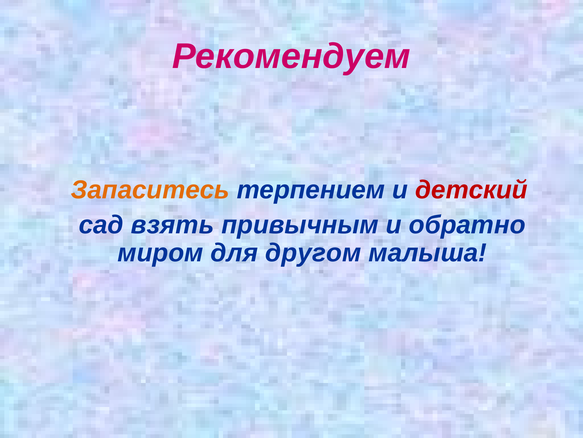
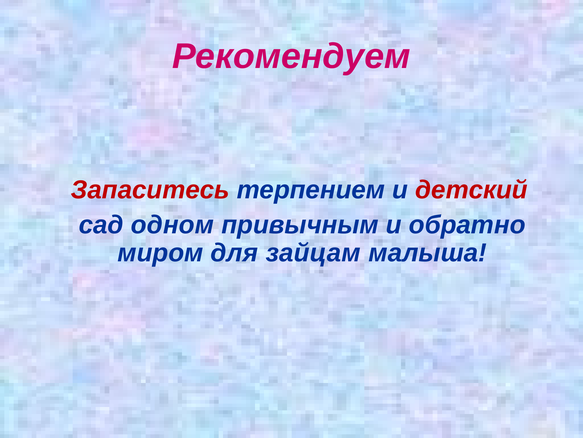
Запаситесь colour: orange -> red
взять: взять -> одном
другом: другом -> зайцам
